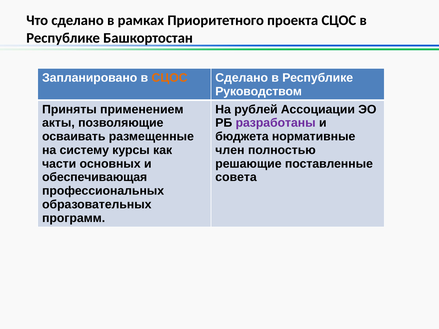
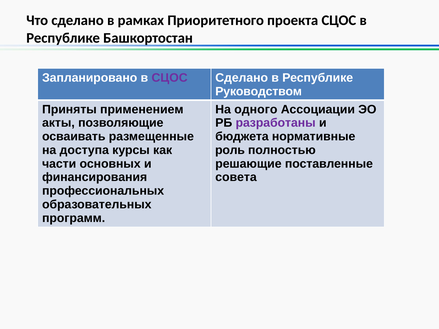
СЦОС at (170, 78) colour: orange -> purple
рублей: рублей -> одного
систему: систему -> доступа
член: член -> роль
обеспечивающая: обеспечивающая -> финансирования
